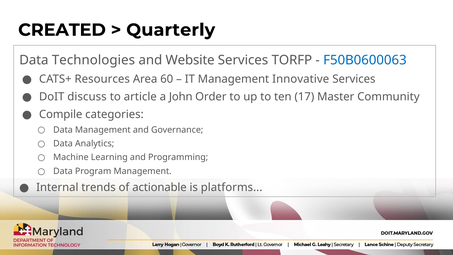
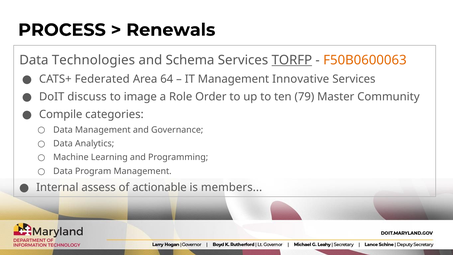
CREATED: CREATED -> PROCESS
Quarterly: Quarterly -> Renewals
Website: Website -> Schema
TORFP underline: none -> present
F50B0600063 colour: blue -> orange
Resources: Resources -> Federated
60: 60 -> 64
article: article -> image
John: John -> Role
17: 17 -> 79
trends: trends -> assess
platforms: platforms -> members
